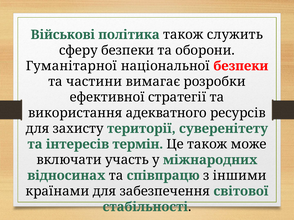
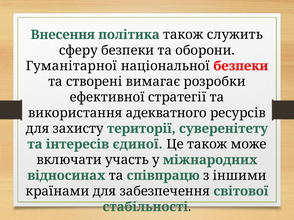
Військові: Військові -> Внесення
частини: частини -> створені
термін: термін -> єдиної
